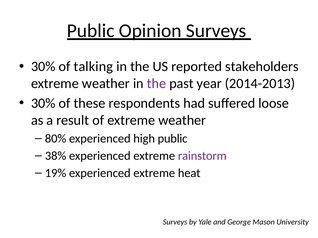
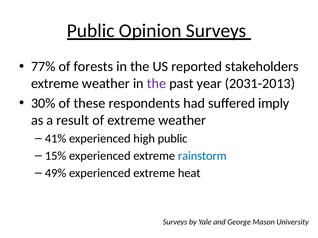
30% at (43, 67): 30% -> 77%
talking: talking -> forests
2014-2013: 2014-2013 -> 2031-2013
loose: loose -> imply
80%: 80% -> 41%
38%: 38% -> 15%
rainstorm colour: purple -> blue
19%: 19% -> 49%
